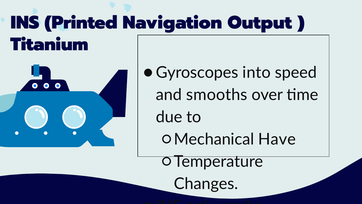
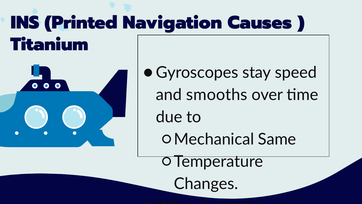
Output: Output -> Causes
into: into -> stay
Have: Have -> Same
